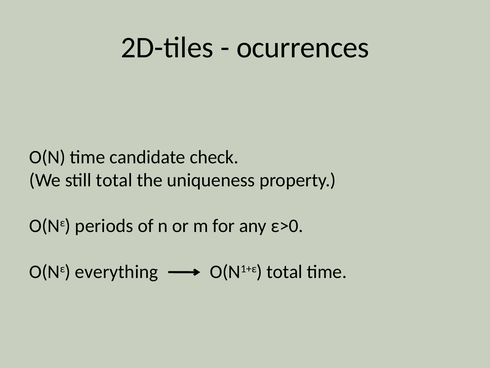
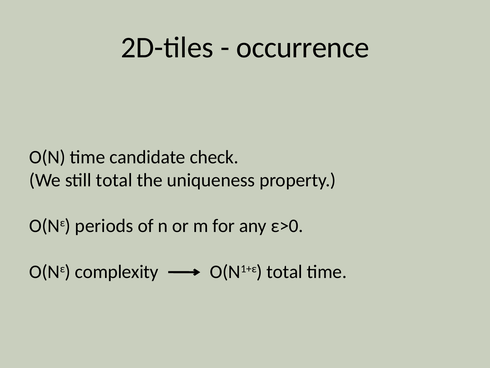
ocurrences: ocurrences -> occurrence
everything: everything -> complexity
